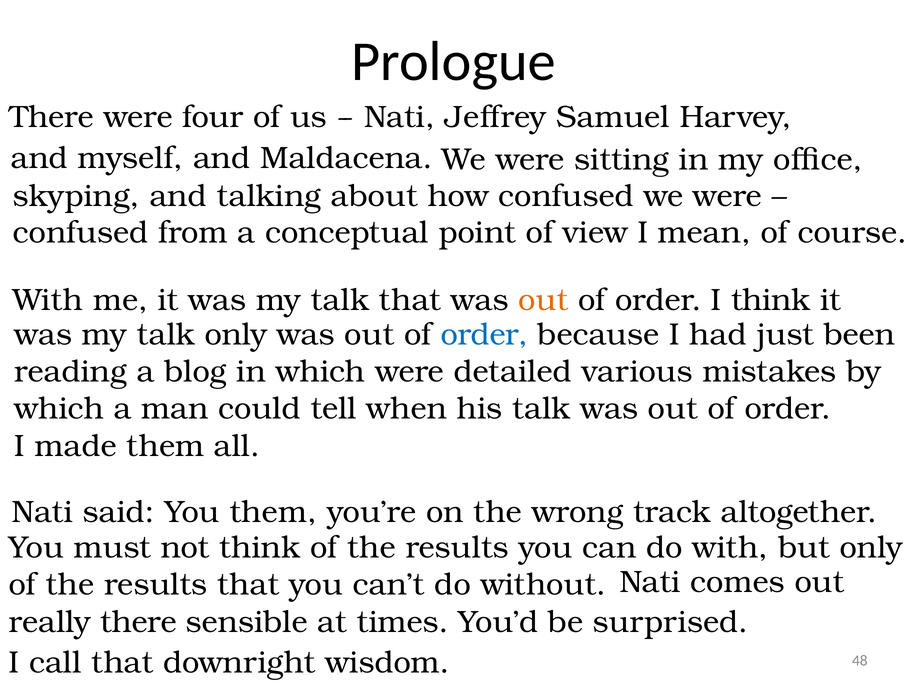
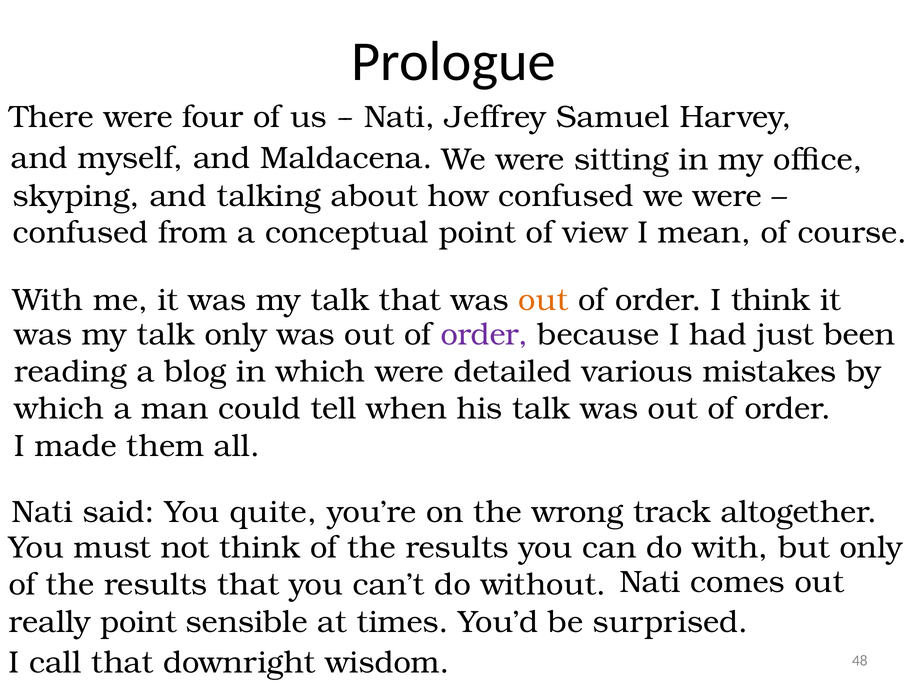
order at (484, 335) colour: blue -> purple
You them: them -> quite
really there: there -> point
